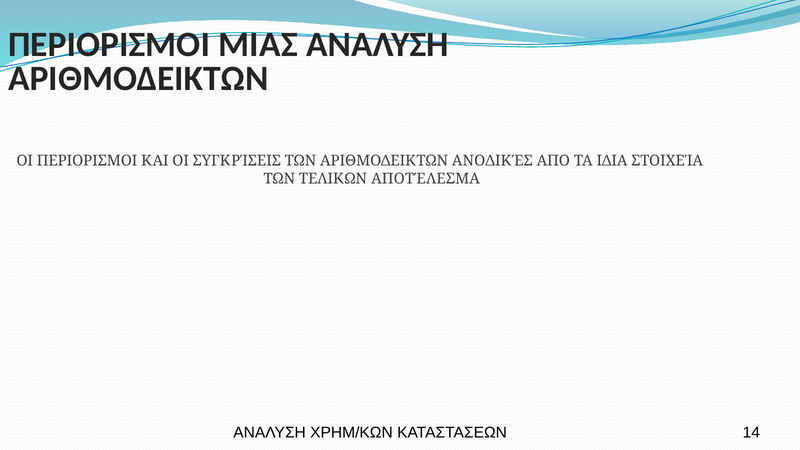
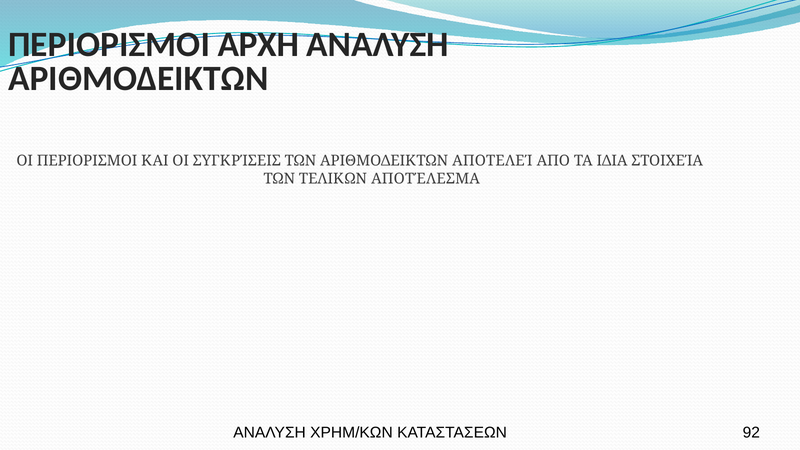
ΜΙΑΣ: ΜΙΑΣ -> ΑΡΧΗ
ΑΝΟΔΙΚΈΣ: ΑΝΟΔΙΚΈΣ -> ΑΠΟΤΕΛΕΊ
14: 14 -> 92
